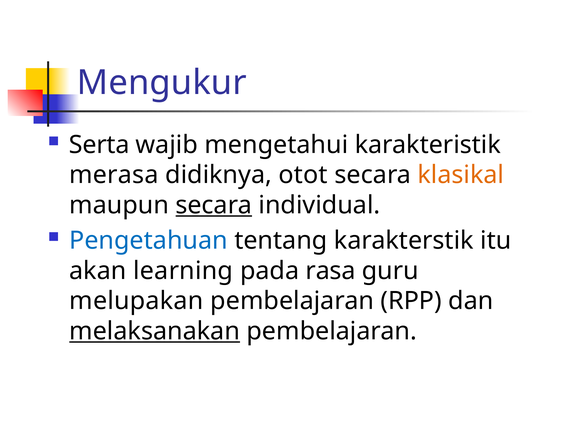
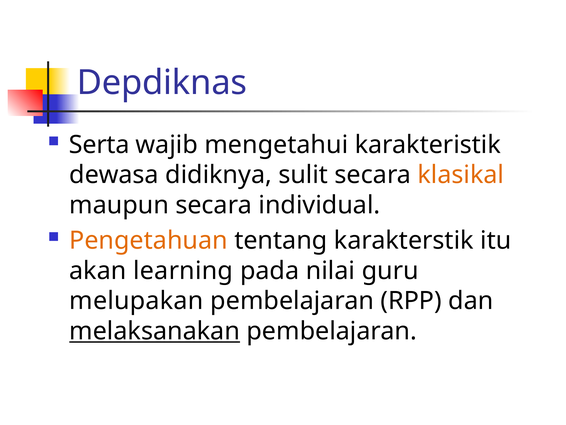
Mengukur: Mengukur -> Depdiknas
merasa: merasa -> dewasa
otot: otot -> sulit
secara at (214, 205) underline: present -> none
Pengetahuan colour: blue -> orange
rasa: rasa -> nilai
